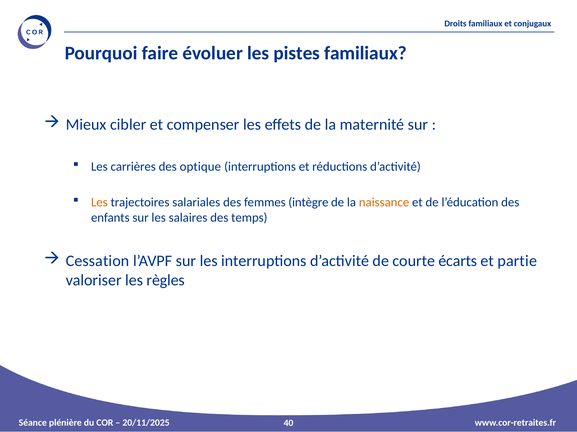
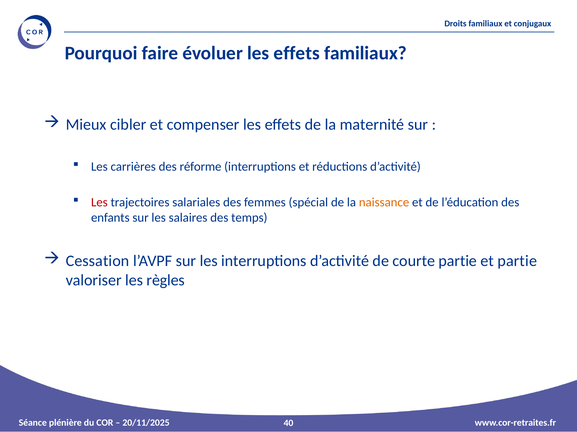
évoluer les pistes: pistes -> effets
optique: optique -> réforme
Les at (99, 203) colour: orange -> red
intègre: intègre -> spécial
courte écarts: écarts -> partie
